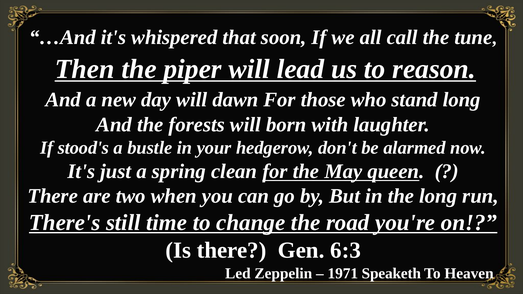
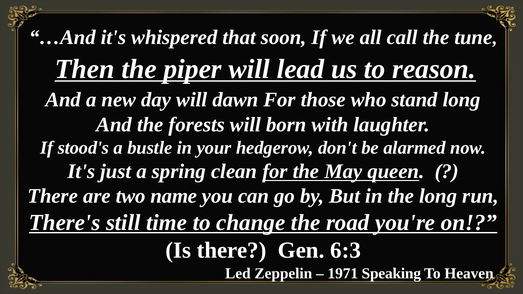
when: when -> name
Speaketh: Speaketh -> Speaking
